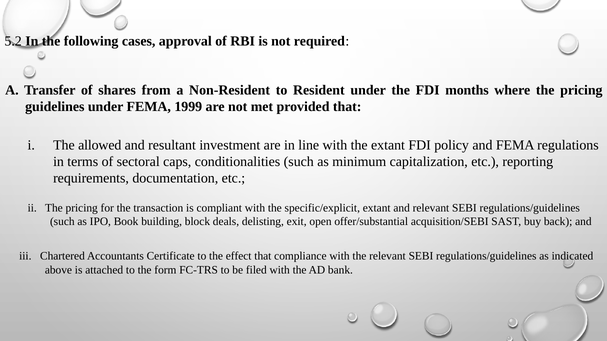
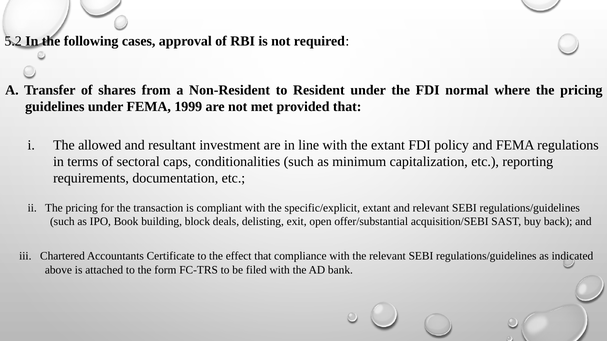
months: months -> normal
